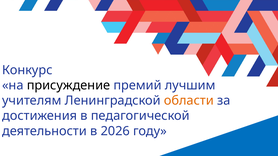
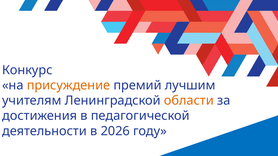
присуждение colour: black -> orange
